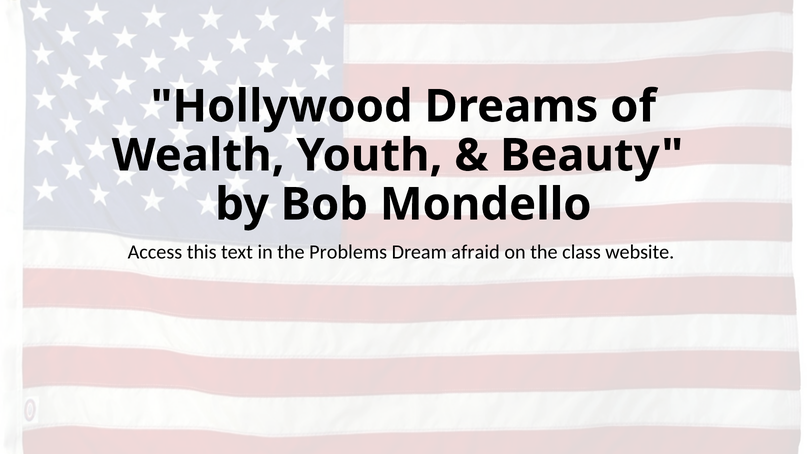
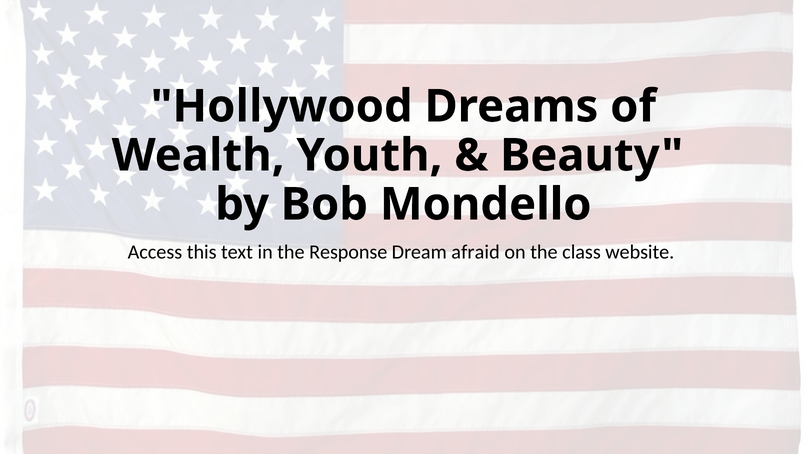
Problems: Problems -> Response
